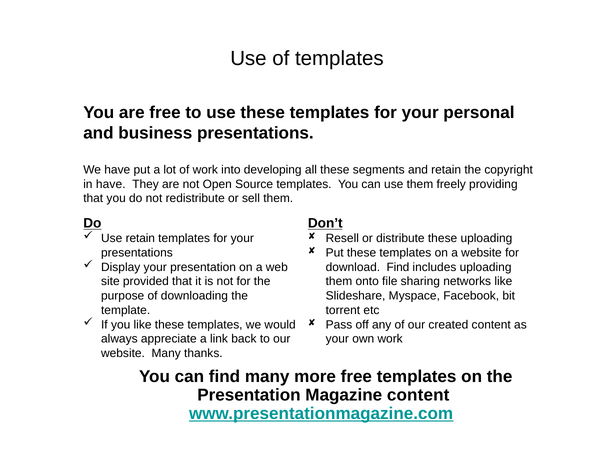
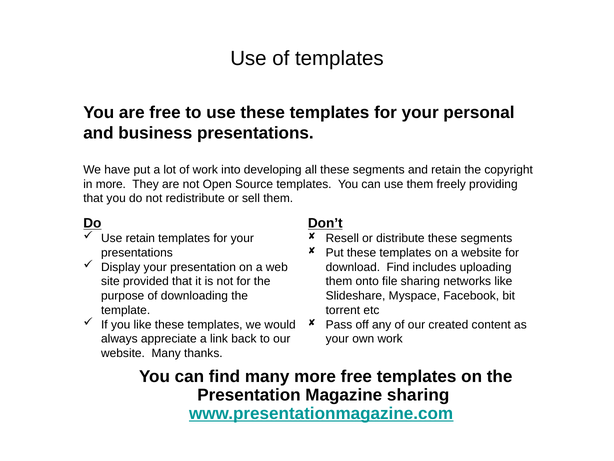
in have: have -> more
distribute these uploading: uploading -> segments
Magazine content: content -> sharing
